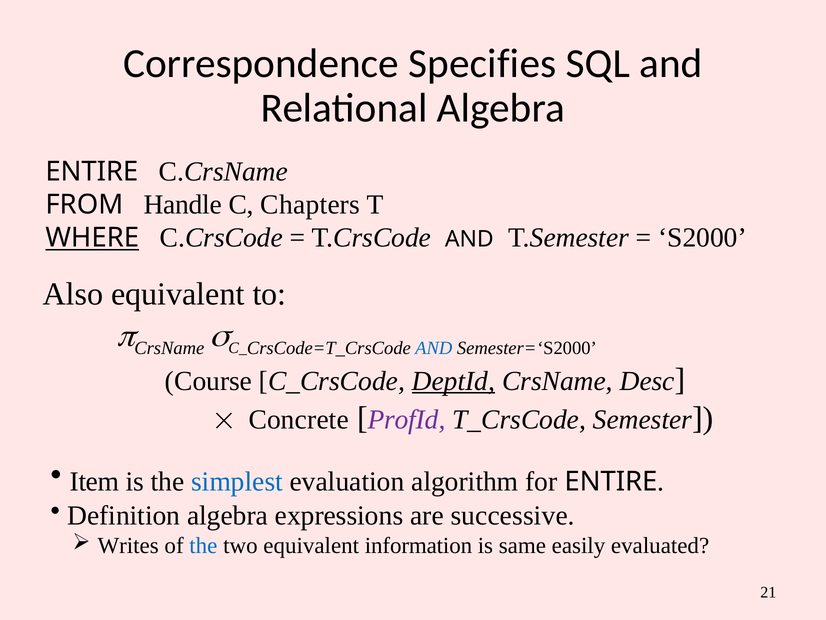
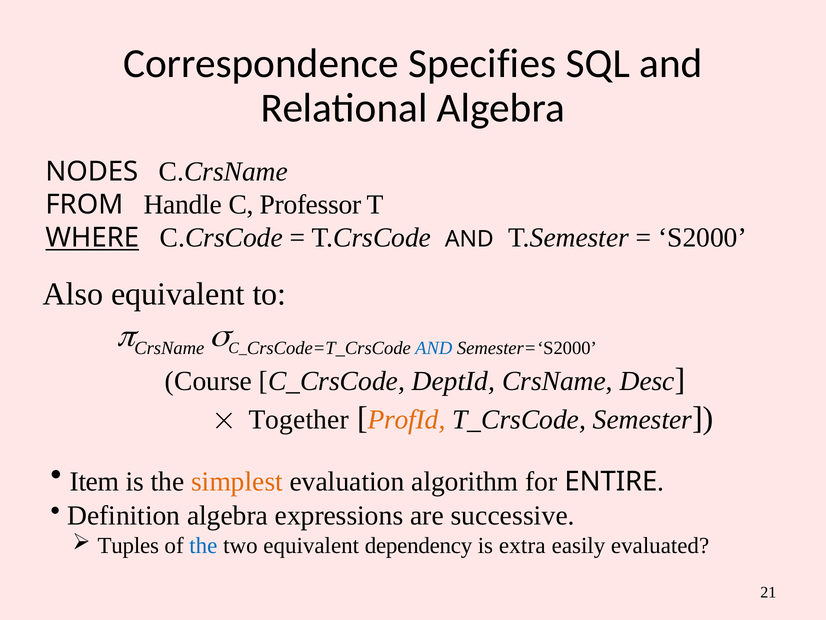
ENTIRE at (92, 172): ENTIRE -> NODES
Chapters: Chapters -> Professor
DeptId underline: present -> none
Concrete: Concrete -> Together
ProfId colour: purple -> orange
simplest colour: blue -> orange
Writes: Writes -> Tuples
information: information -> dependency
same: same -> extra
